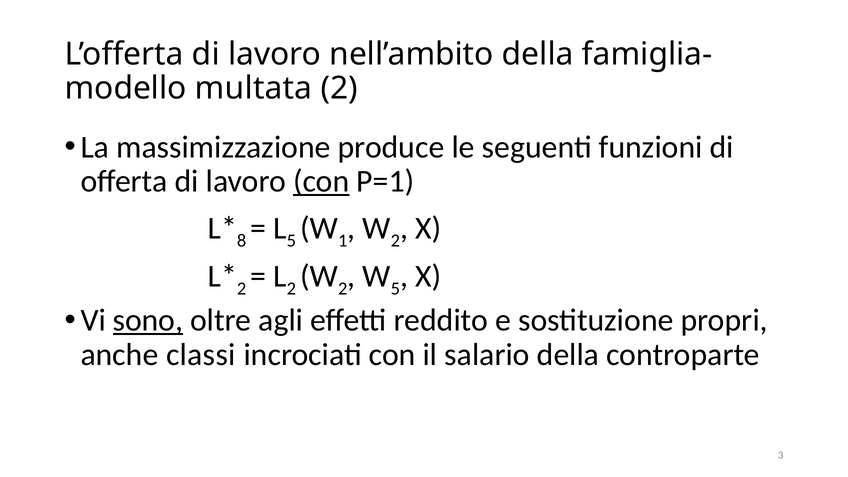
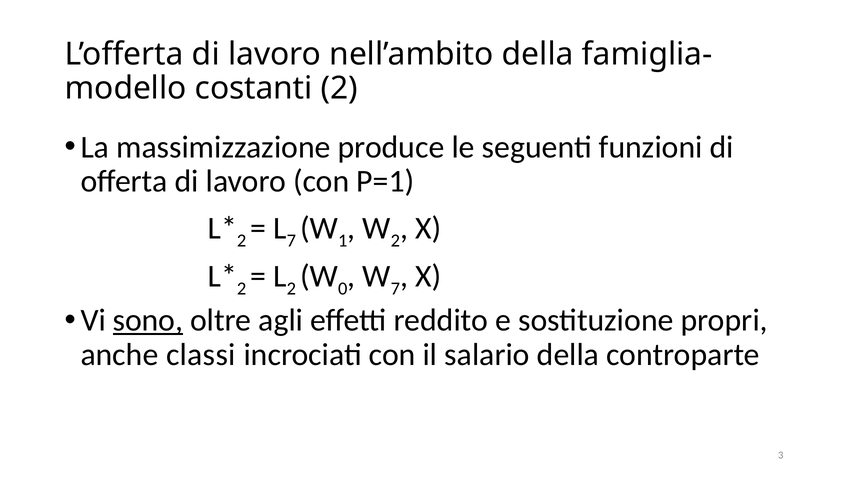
multata: multata -> costanti
con at (321, 181) underline: present -> none
8 at (242, 241): 8 -> 2
L 5: 5 -> 7
2 at (343, 289): 2 -> 0
5 at (395, 289): 5 -> 7
